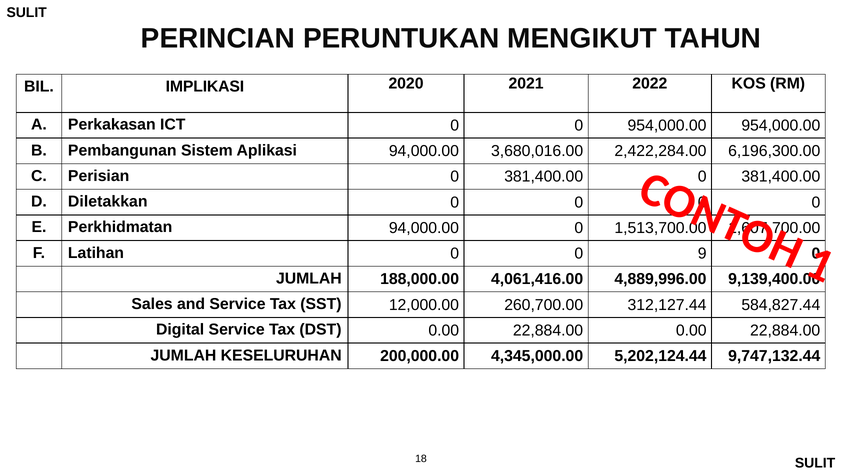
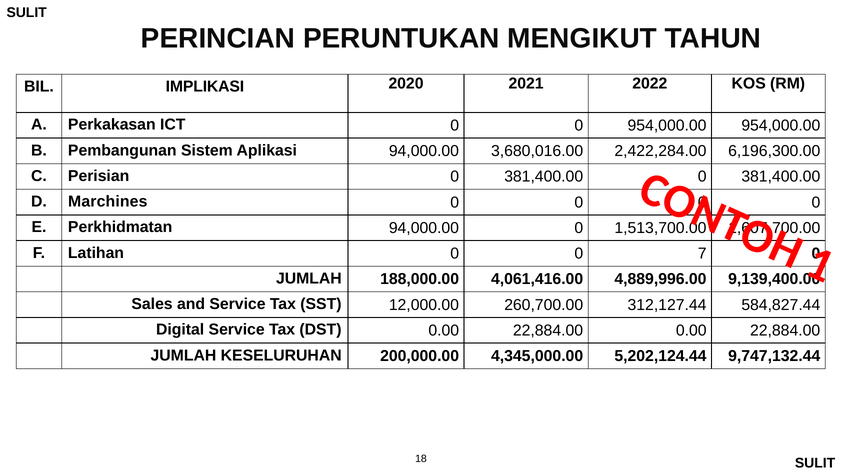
Diletakkan: Diletakkan -> Marchines
9: 9 -> 7
